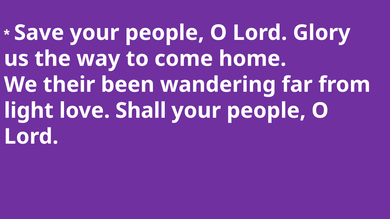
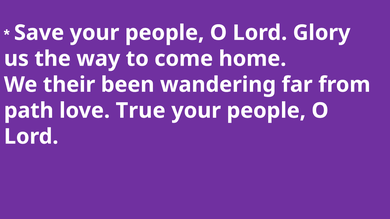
light: light -> path
Shall: Shall -> True
